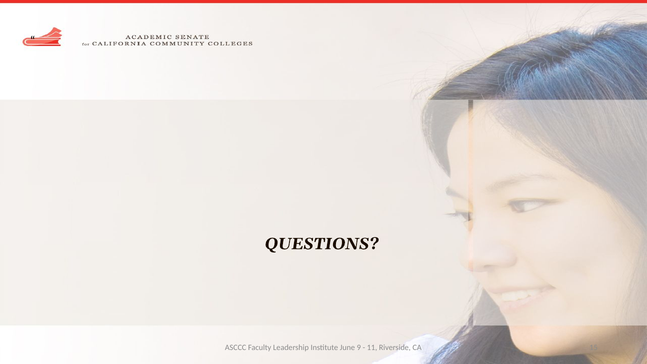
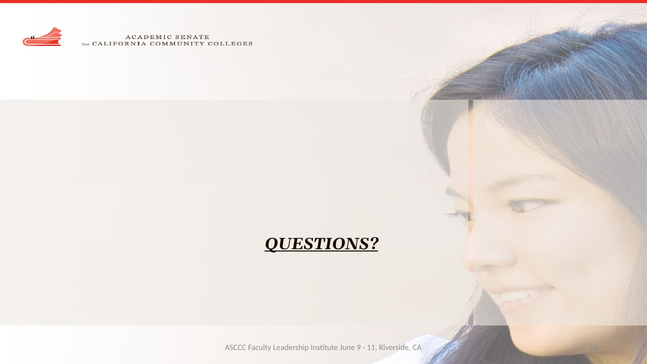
QUESTIONS underline: none -> present
